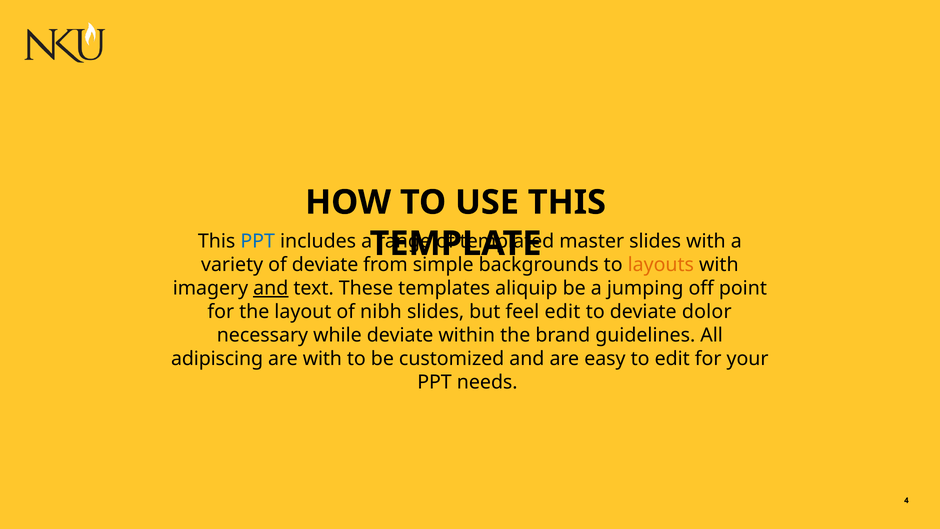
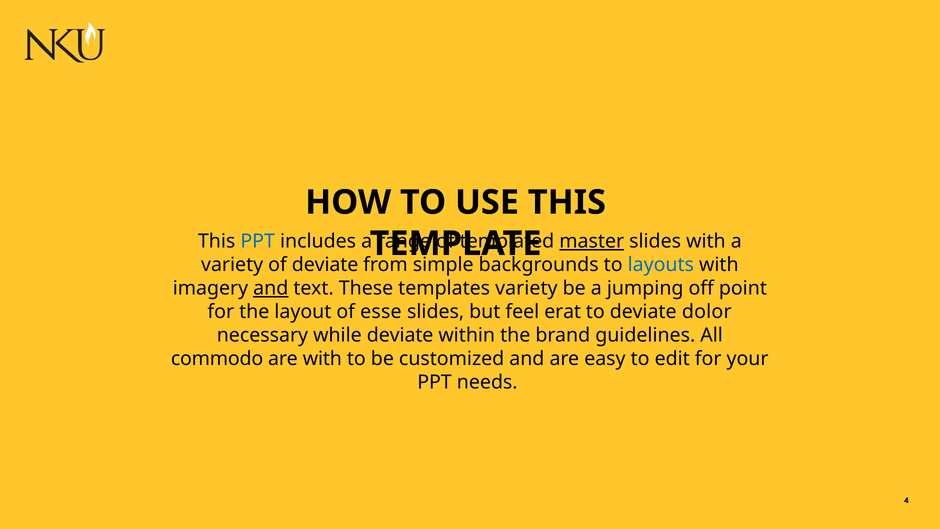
master underline: none -> present
layouts colour: orange -> blue
templates aliquip: aliquip -> variety
nibh: nibh -> esse
feel edit: edit -> erat
adipiscing: adipiscing -> commodo
